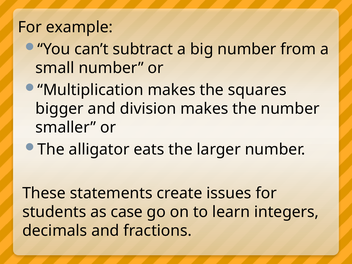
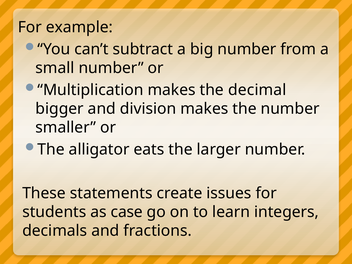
squares: squares -> decimal
